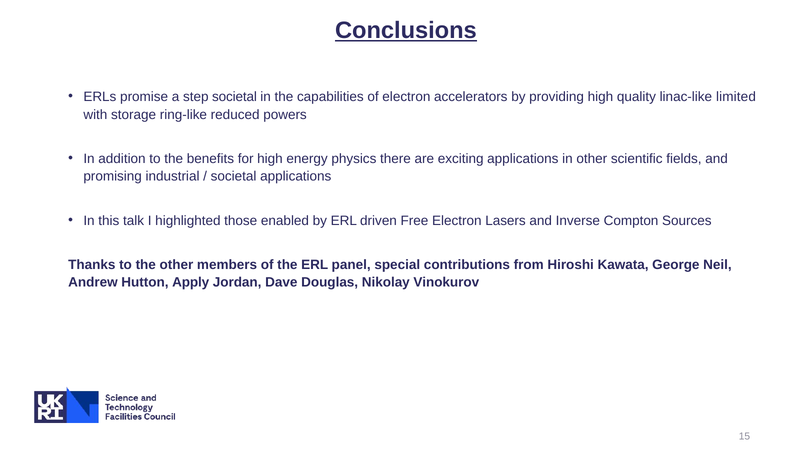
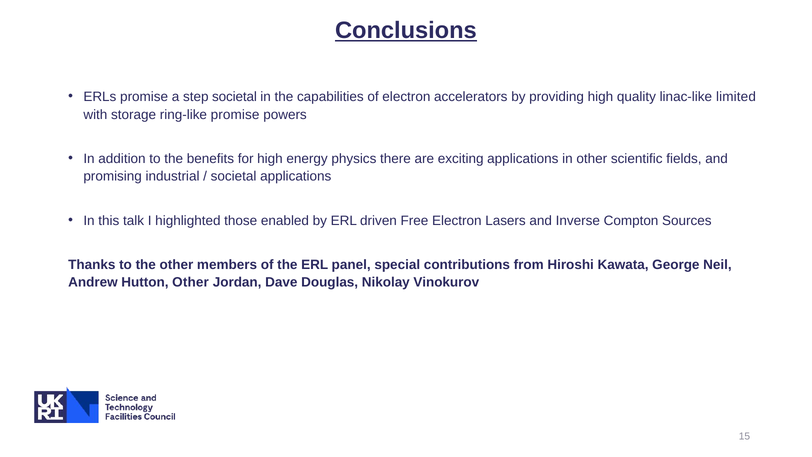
ring-like reduced: reduced -> promise
Hutton Apply: Apply -> Other
